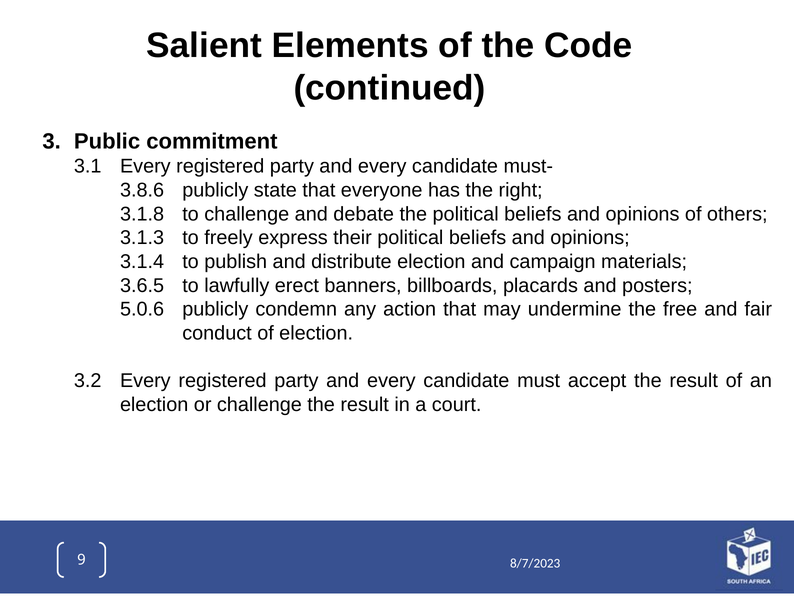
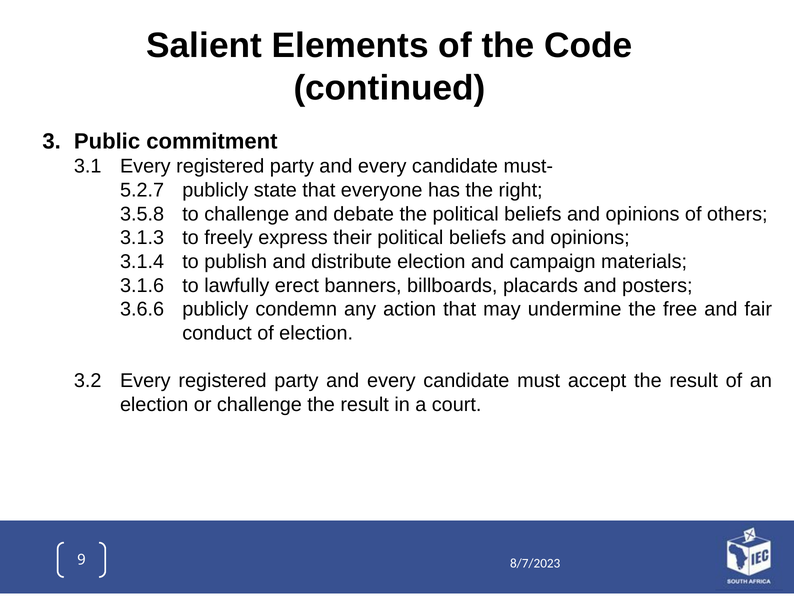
3.8.6: 3.8.6 -> 5.2.7
3.1.8: 3.1.8 -> 3.5.8
3.6.5: 3.6.5 -> 3.1.6
5.0.6: 5.0.6 -> 3.6.6
